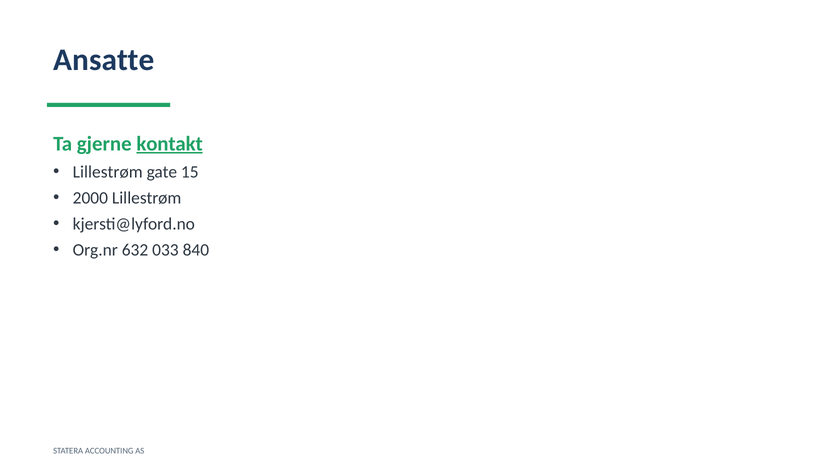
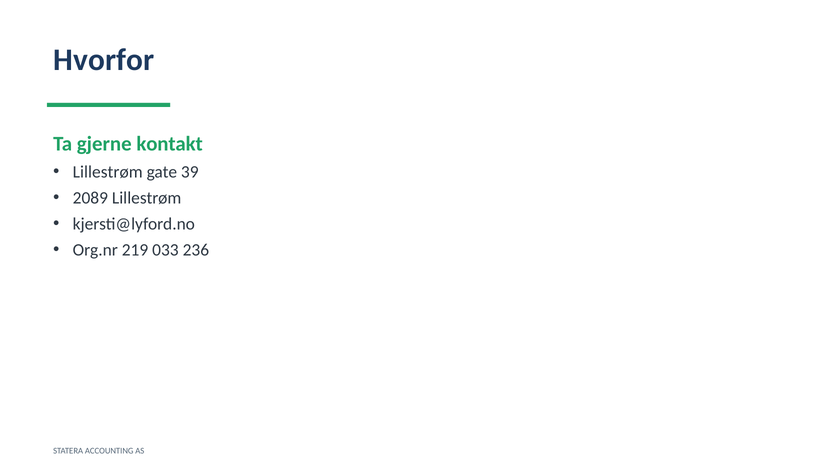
Ansatte: Ansatte -> Hvorfor
kontakt underline: present -> none
15: 15 -> 39
2000: 2000 -> 2089
632: 632 -> 219
840: 840 -> 236
